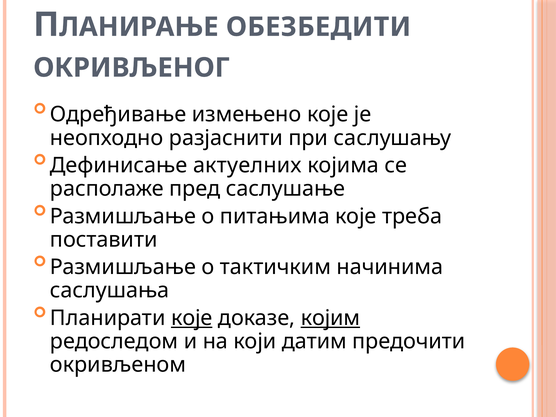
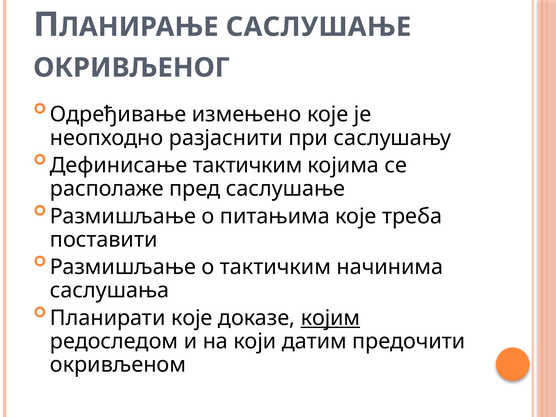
ОБЕЗБЕДИТИ at (319, 27): ОБЕЗБЕДИТИ -> САСЛУШАЊЕ
Дефинисање актуелних: актуелних -> тактичким
које at (192, 318) underline: present -> none
